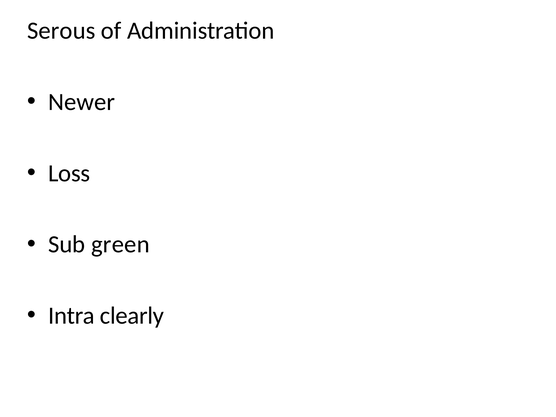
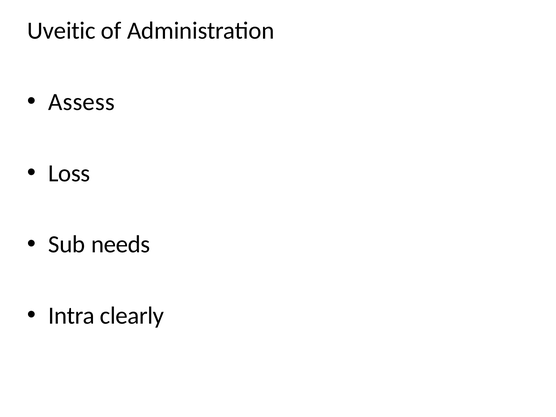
Serous: Serous -> Uveitic
Newer: Newer -> Assess
green: green -> needs
